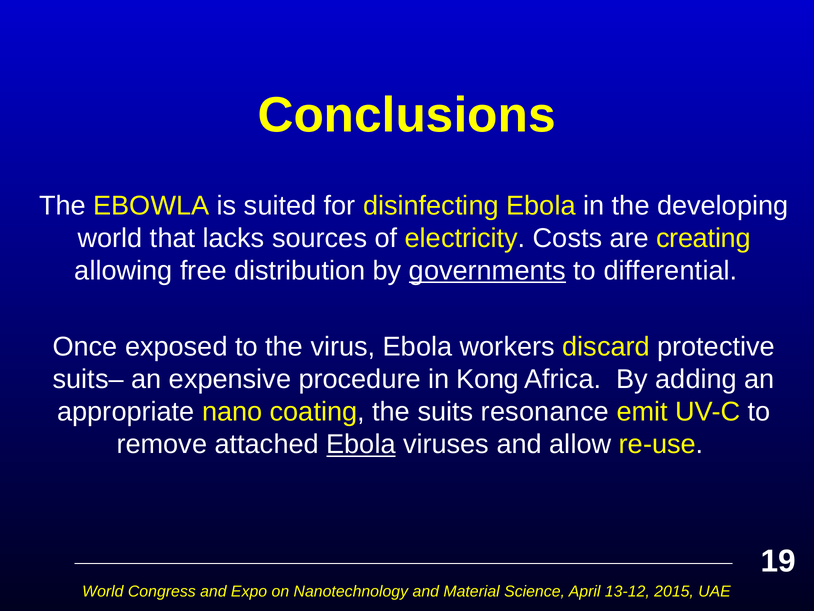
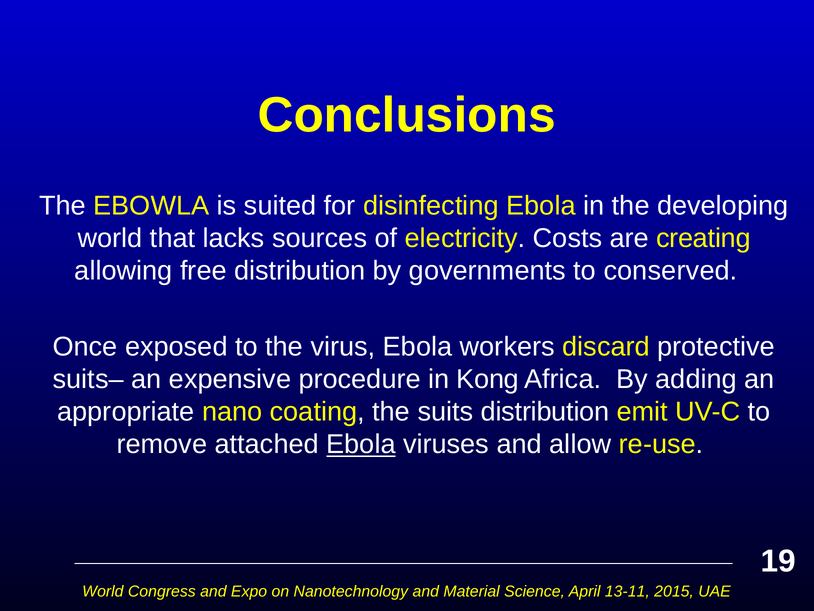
governments underline: present -> none
differential: differential -> conserved
suits resonance: resonance -> distribution
13-12: 13-12 -> 13-11
